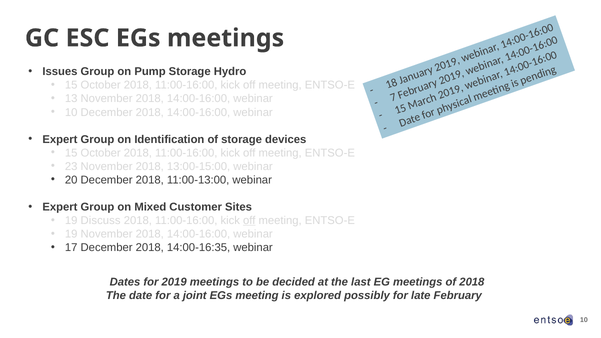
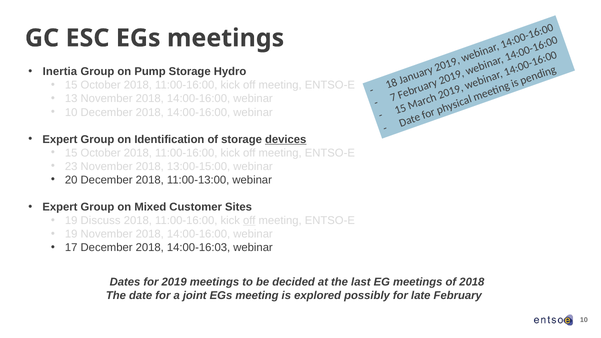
Issues: Issues -> Inertia
devices underline: none -> present
14:00-16:35: 14:00-16:35 -> 14:00-16:03
